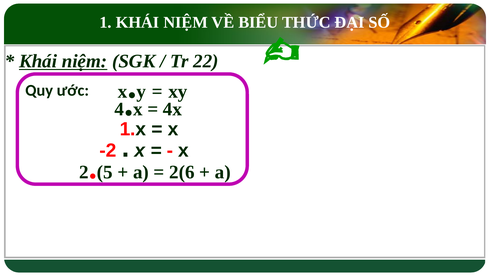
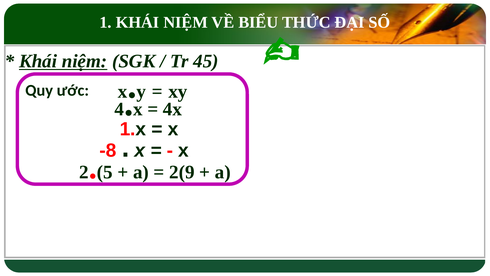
22: 22 -> 45
-2: -2 -> -8
2(6: 2(6 -> 2(9
